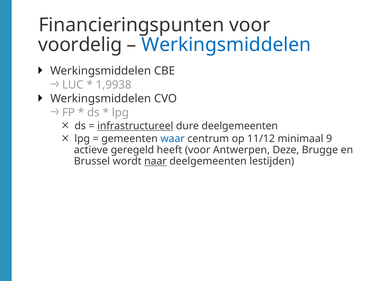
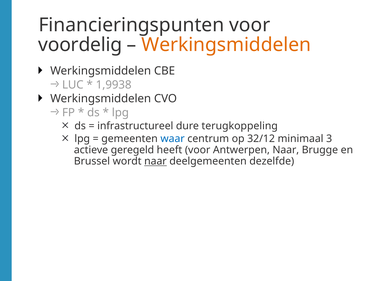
Werkingsmiddelen at (226, 45) colour: blue -> orange
infrastructureel underline: present -> none
dure deelgemeenten: deelgemeenten -> terugkoppeling
11/12: 11/12 -> 32/12
9: 9 -> 3
Antwerpen Deze: Deze -> Naar
lestijden: lestijden -> dezelfde
